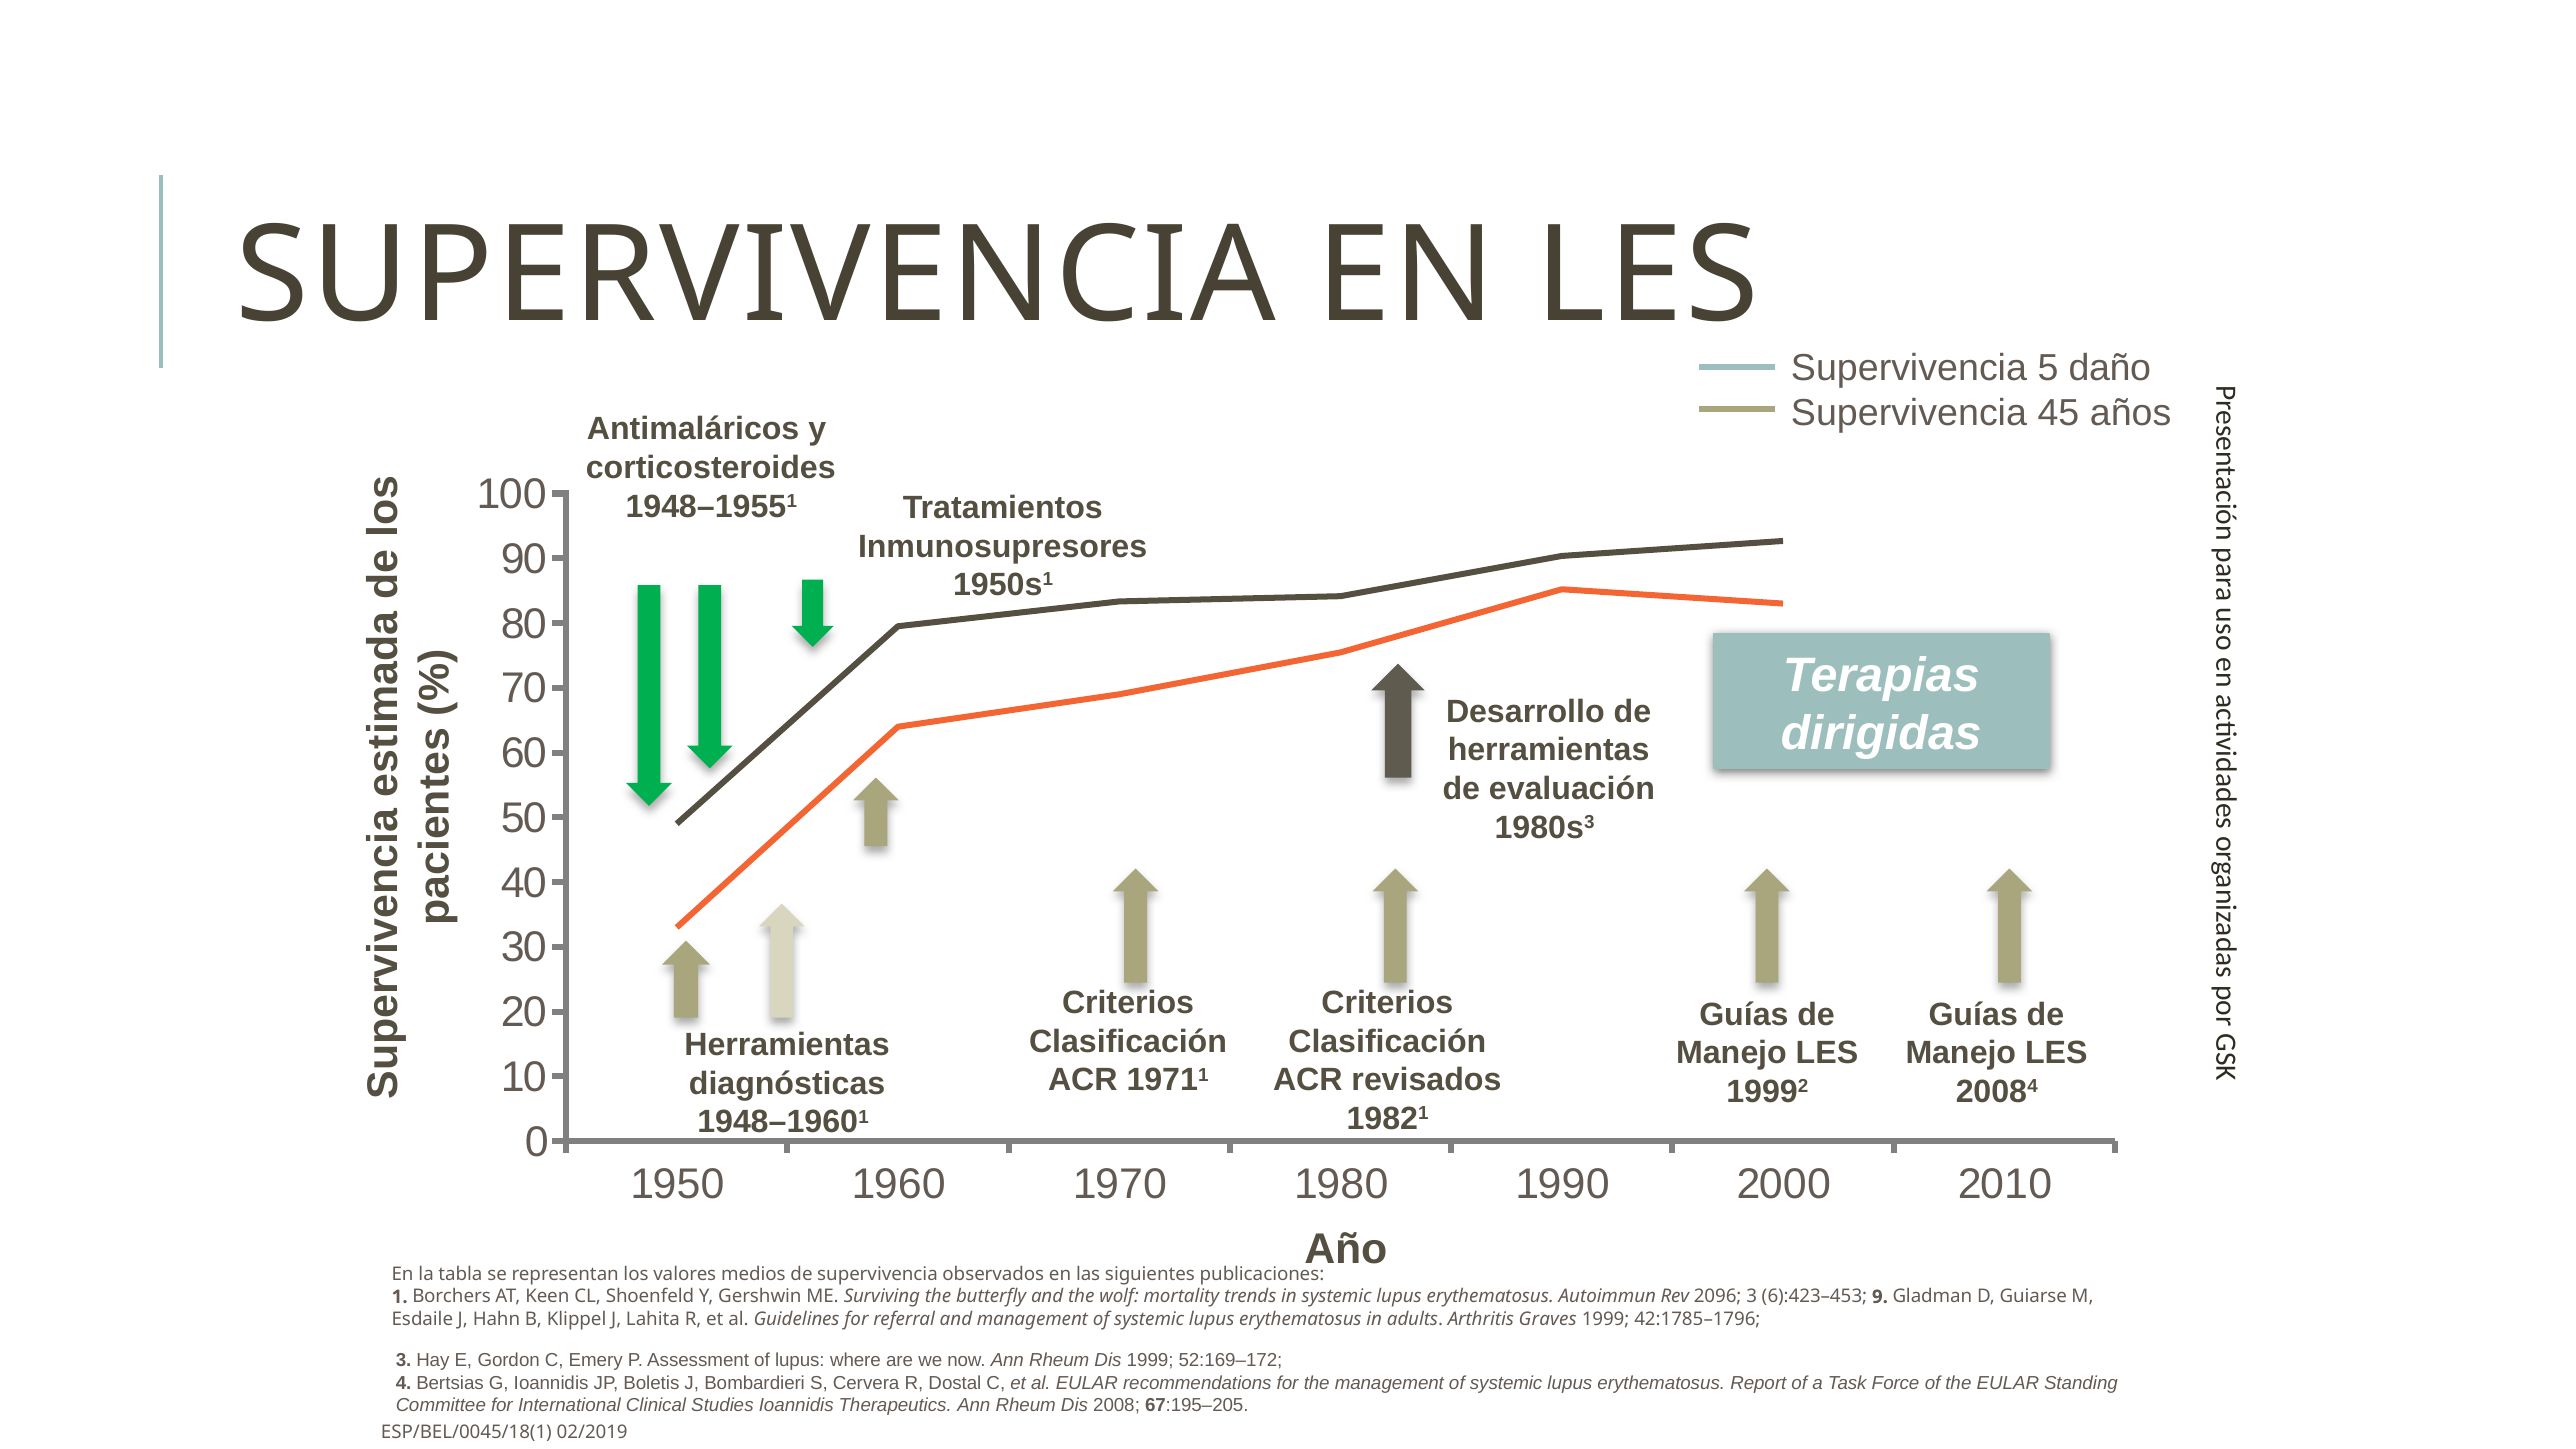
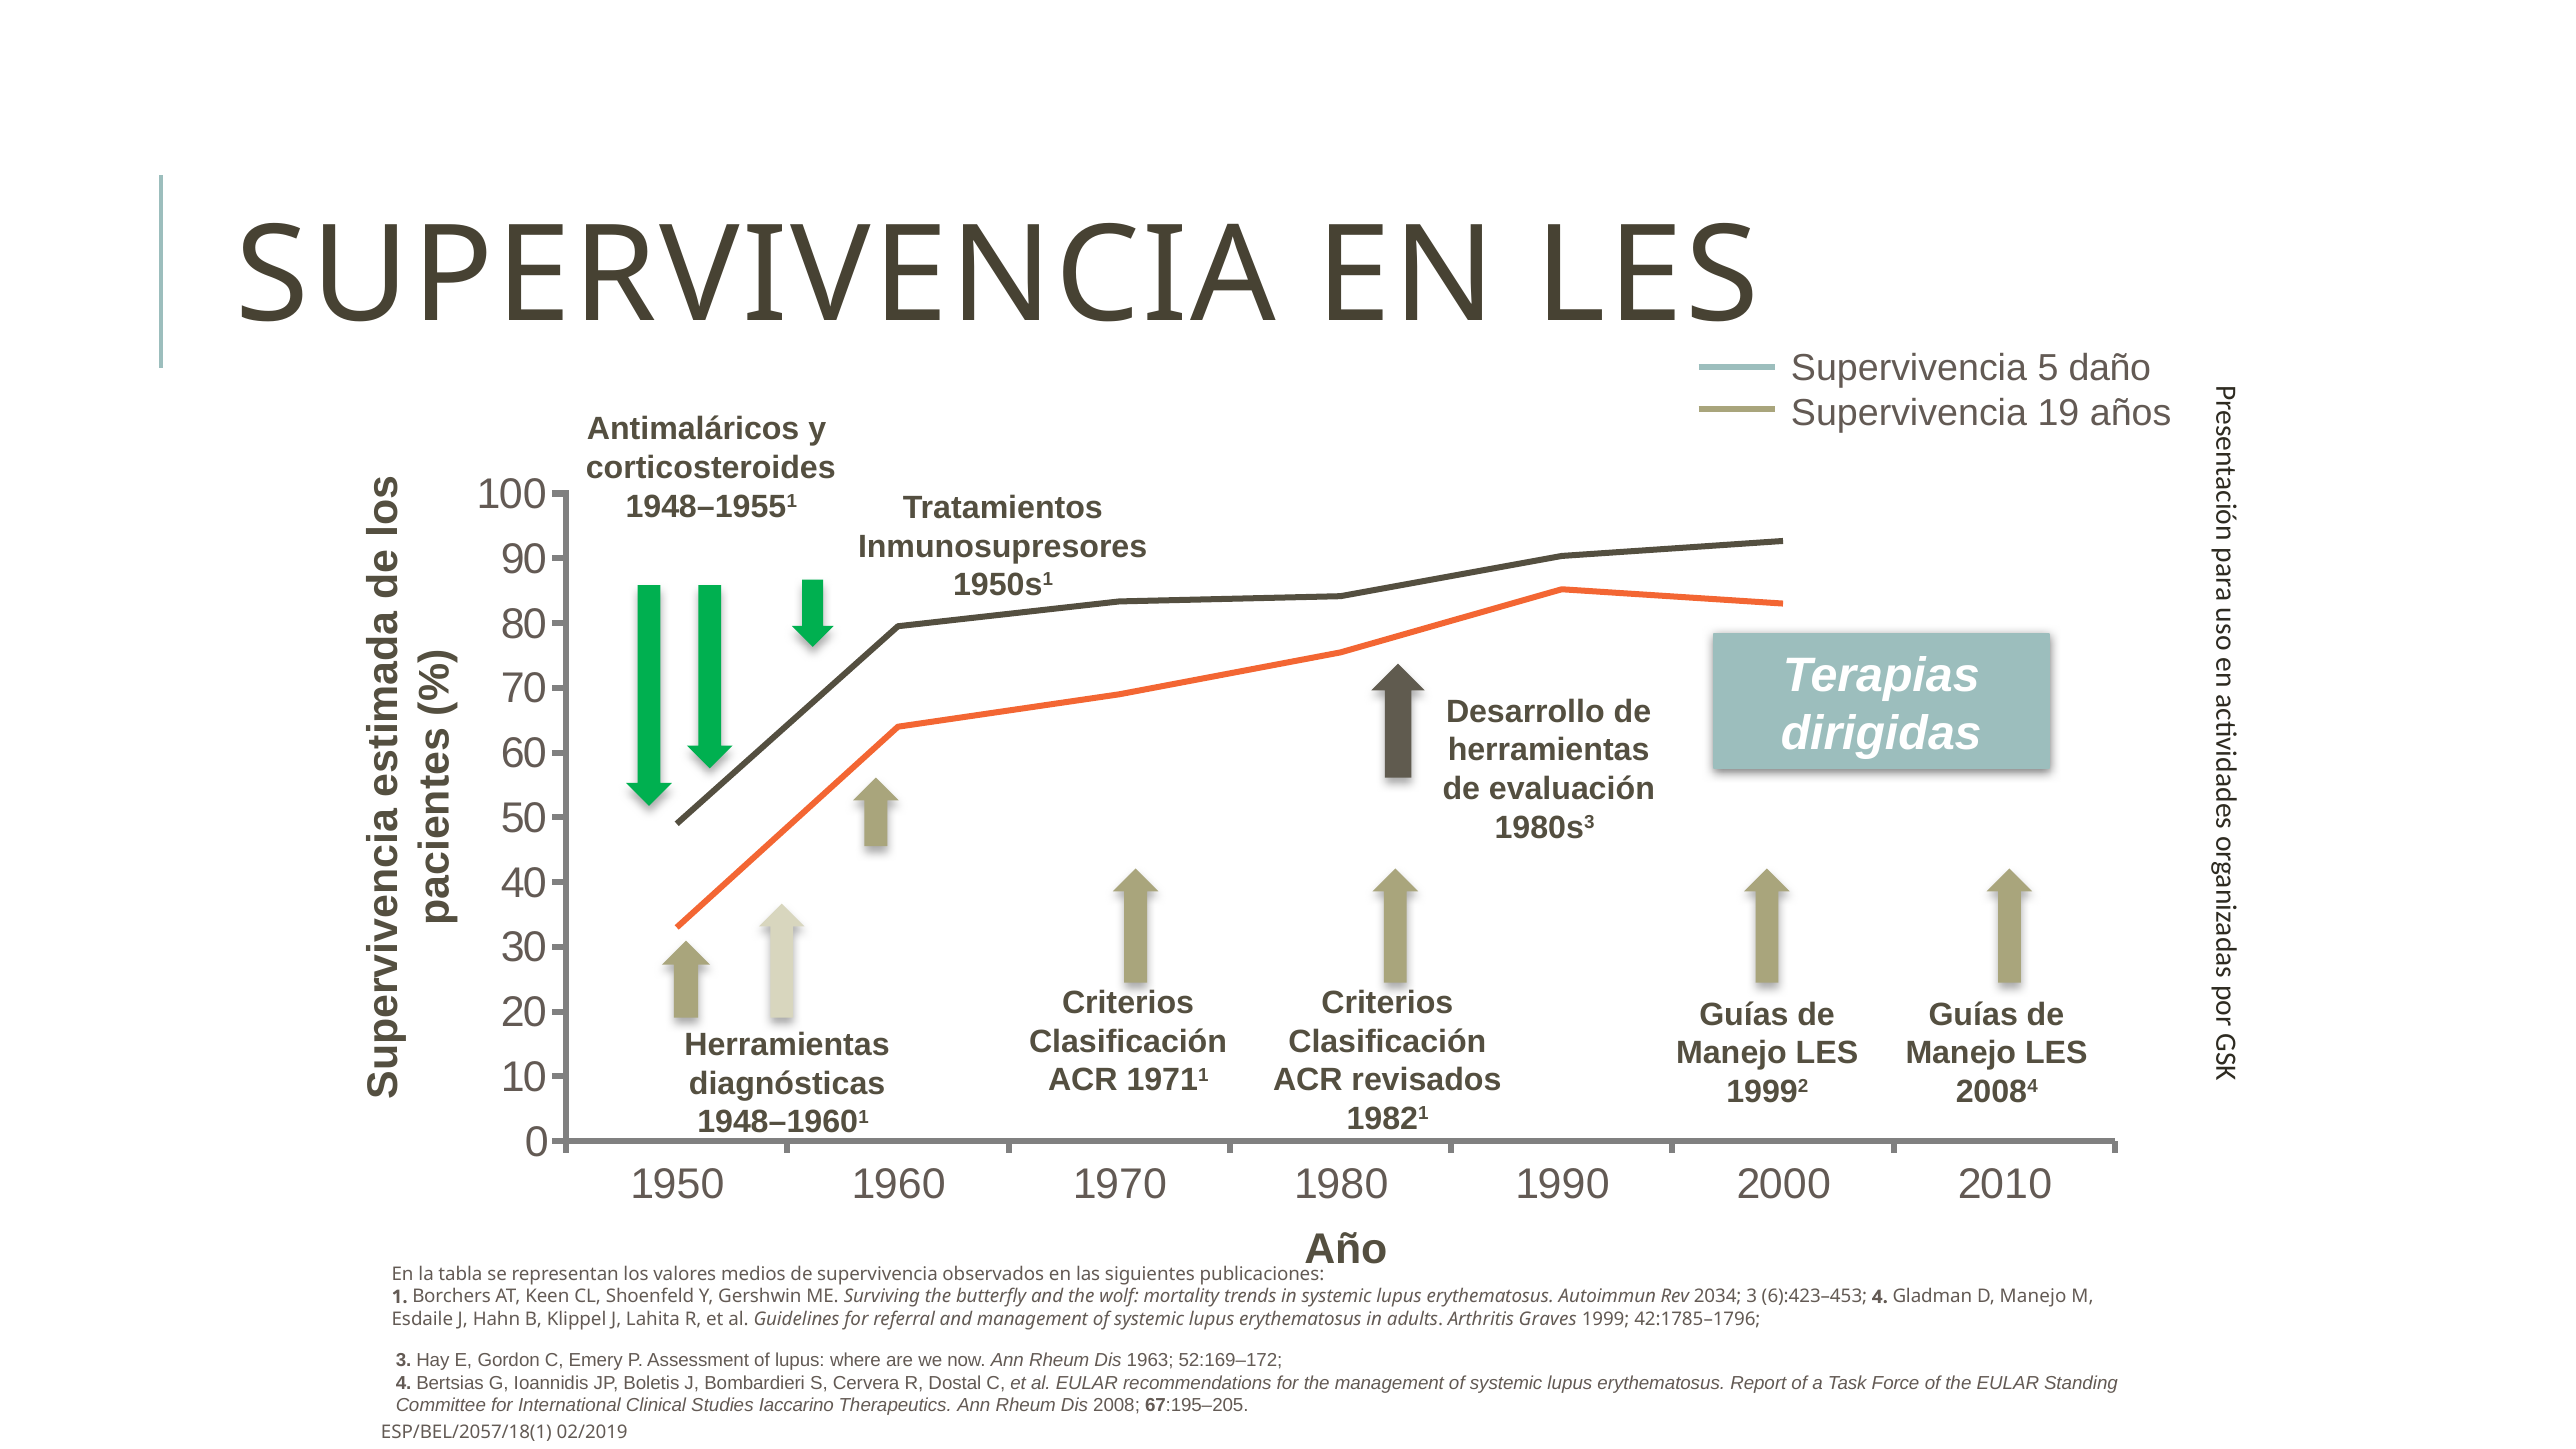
45: 45 -> 19
2096: 2096 -> 2034
6):423–453 9: 9 -> 4
D Guiarse: Guiarse -> Manejo
Dis 1999: 1999 -> 1963
Studies Ioannidis: Ioannidis -> Iaccarino
ESP/BEL/0045/18(1: ESP/BEL/0045/18(1 -> ESP/BEL/2057/18(1
